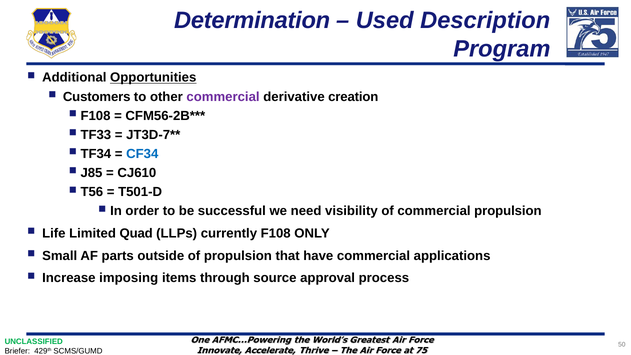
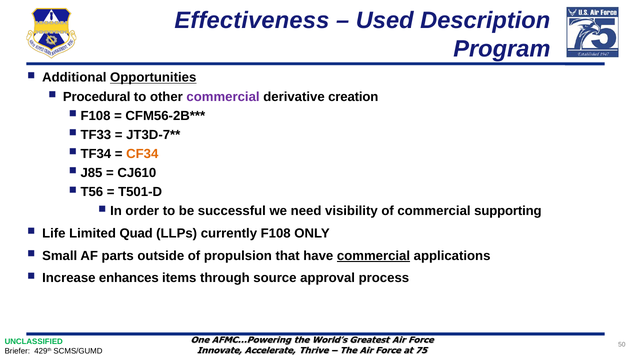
Determination: Determination -> Effectiveness
Customers: Customers -> Procedural
CF34 colour: blue -> orange
commercial propulsion: propulsion -> supporting
commercial at (374, 256) underline: none -> present
imposing: imposing -> enhances
